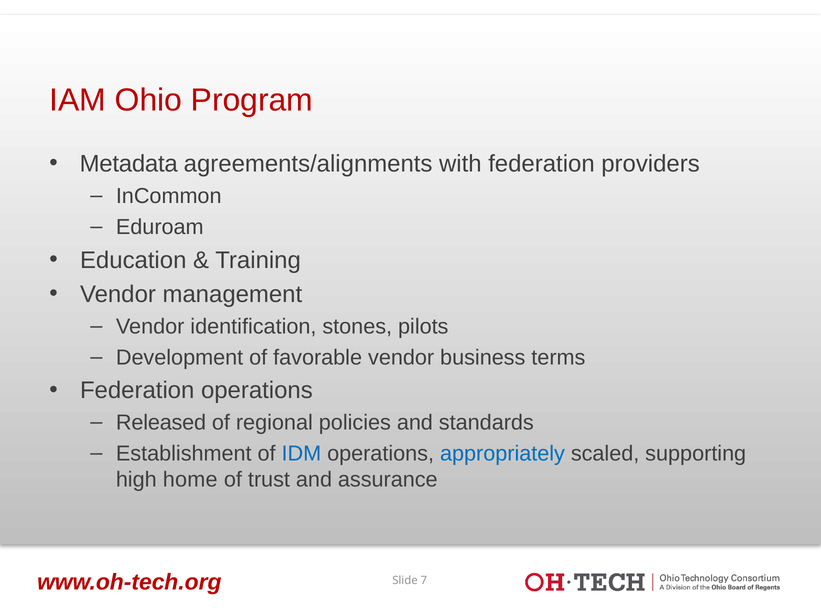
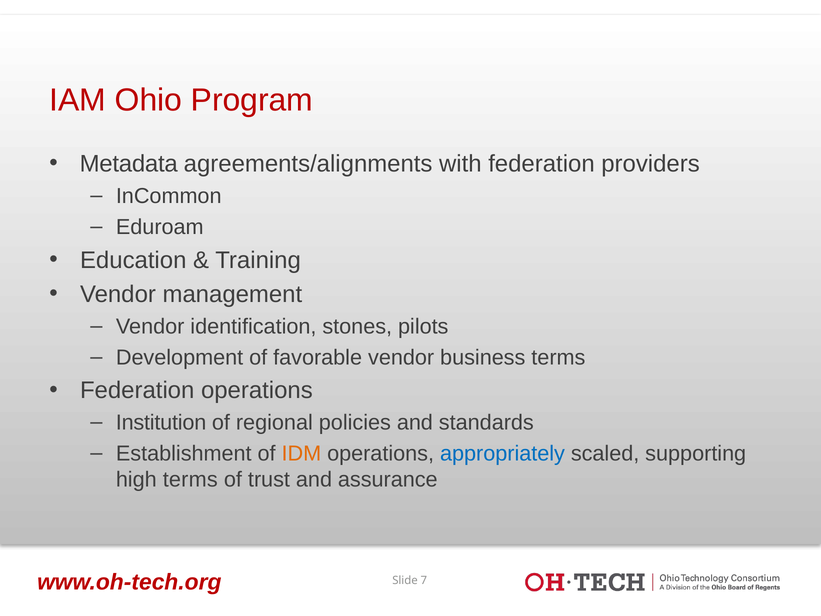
Released: Released -> Institution
IDM colour: blue -> orange
high home: home -> terms
